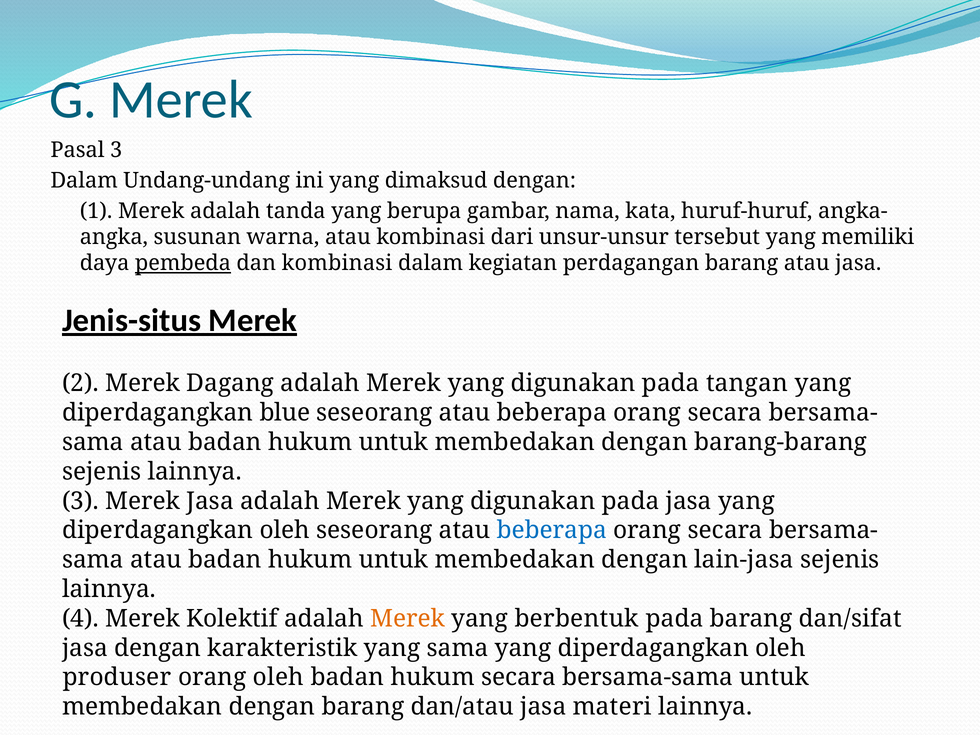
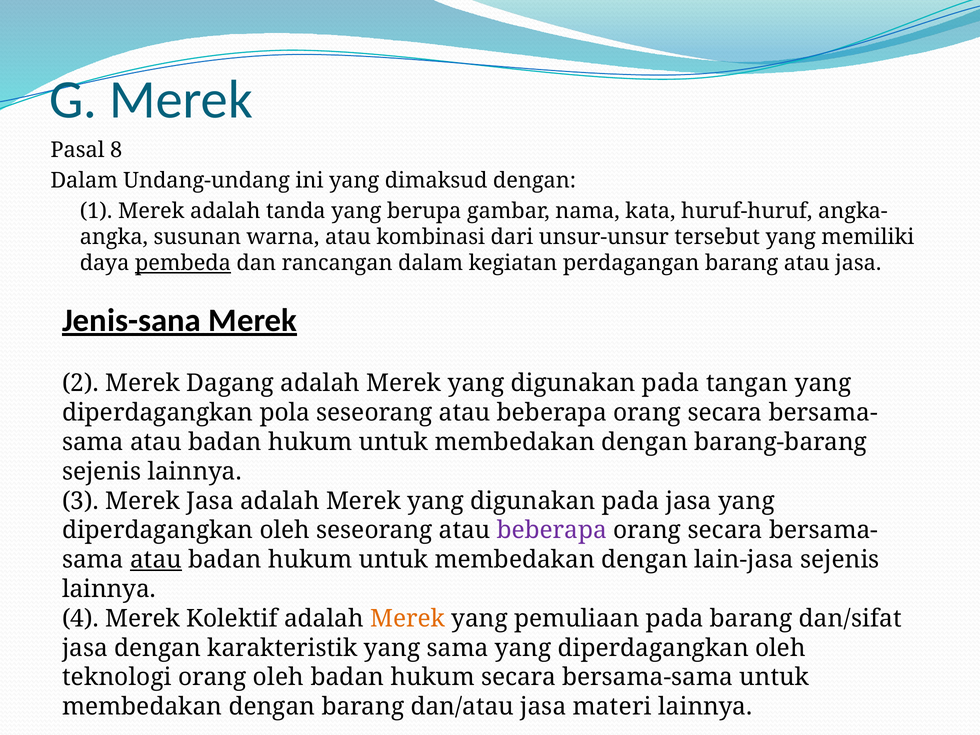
Pasal 3: 3 -> 8
dan kombinasi: kombinasi -> rancangan
Jenis-situs: Jenis-situs -> Jenis-sana
blue: blue -> pola
beberapa at (552, 530) colour: blue -> purple
atau at (156, 560) underline: none -> present
berbentuk: berbentuk -> pemuliaan
produser: produser -> teknologi
